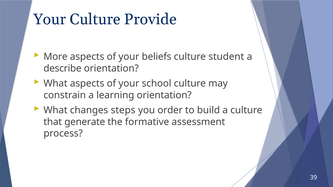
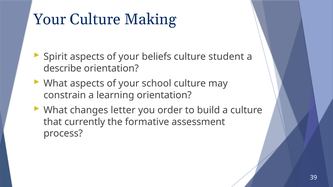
Provide: Provide -> Making
More: More -> Spirit
steps: steps -> letter
generate: generate -> currently
